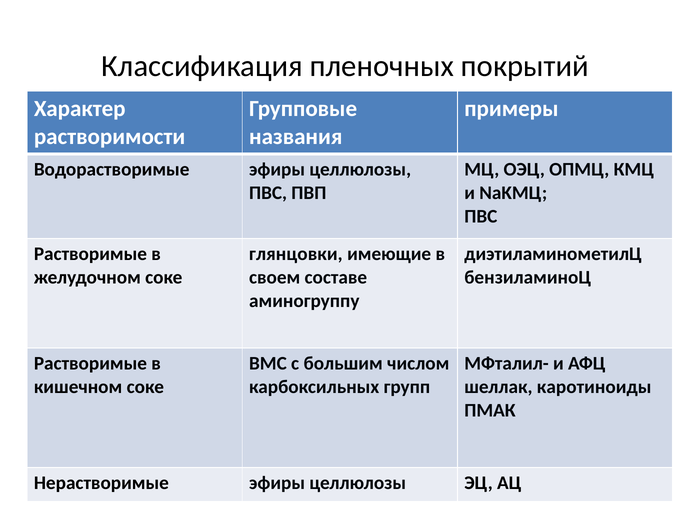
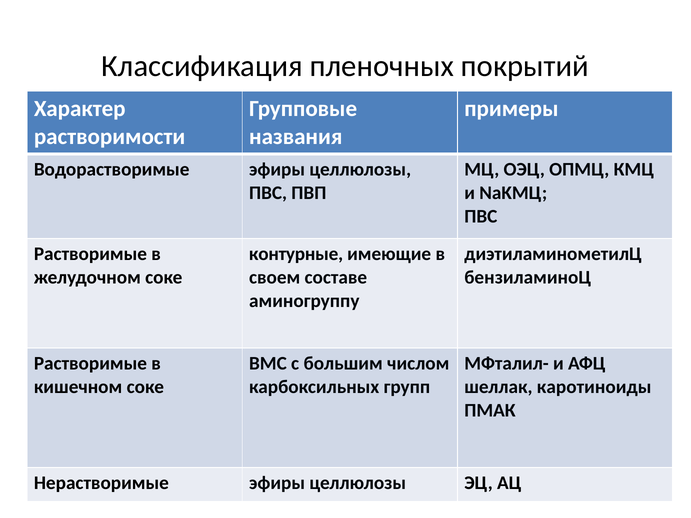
глянцовки: глянцовки -> контурные
